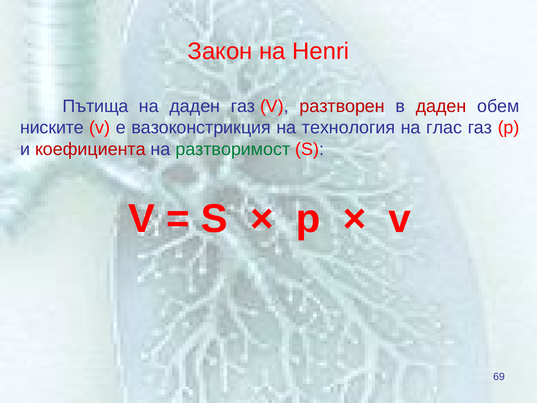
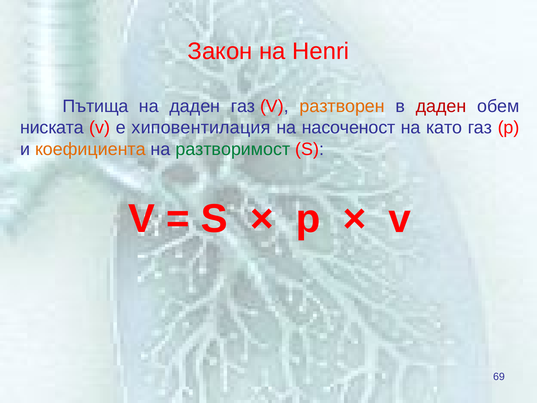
разтворен colour: red -> orange
ниските: ниските -> ниската
вазоконстрикция: вазоконстрикция -> хиповентилация
технология: технология -> насоченост
глас: глас -> като
коефициента colour: red -> orange
